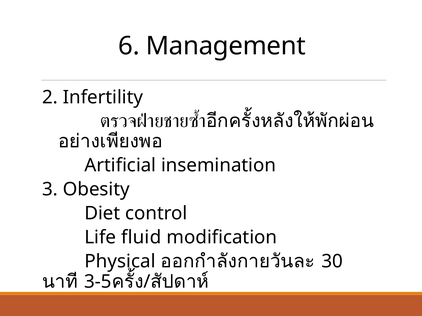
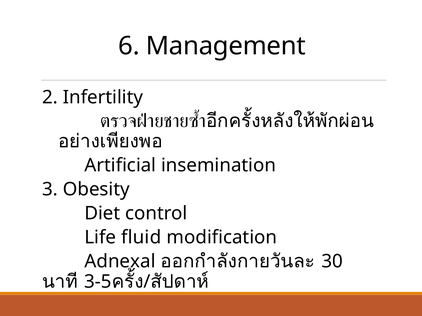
Physical: Physical -> Adnexal
